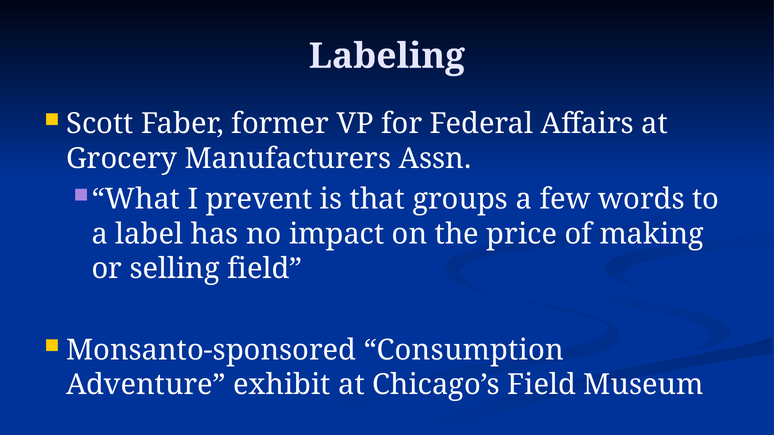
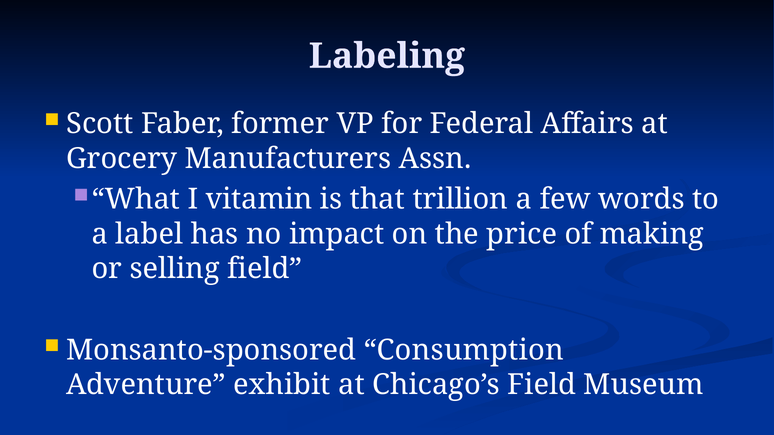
prevent: prevent -> vitamin
groups: groups -> trillion
